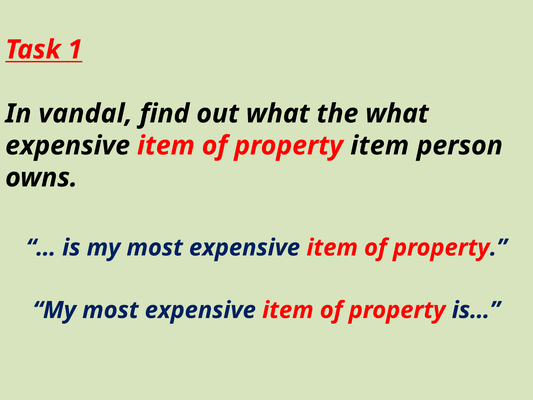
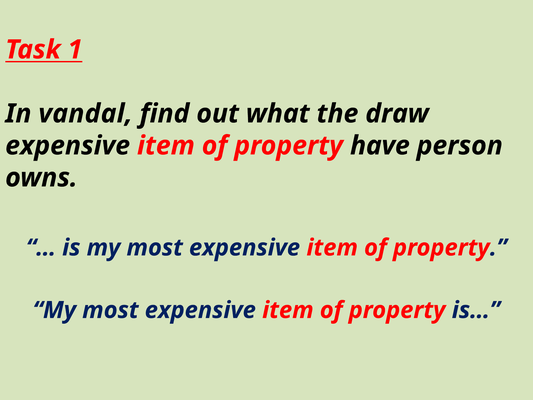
the what: what -> draw
property item: item -> have
